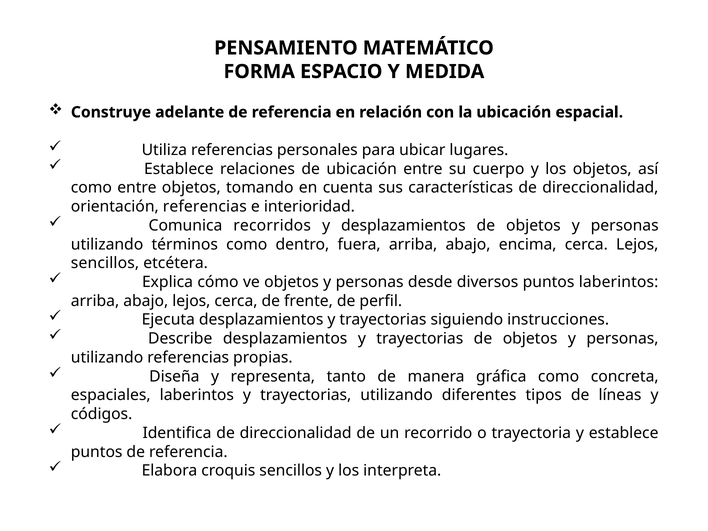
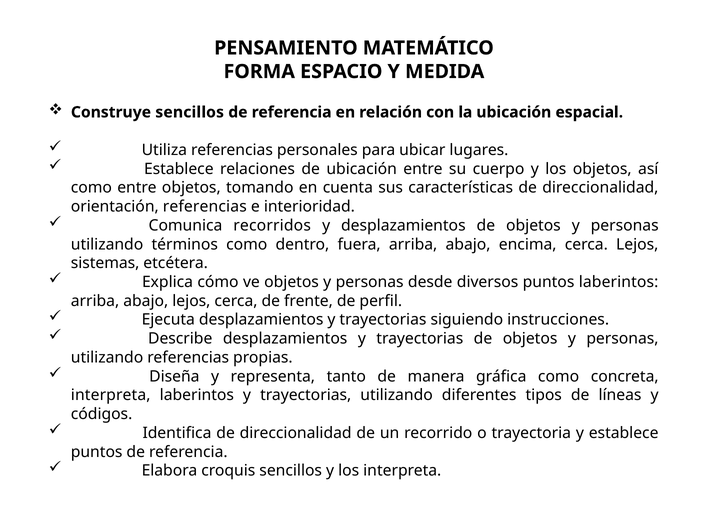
Construye adelante: adelante -> sencillos
sencillos at (105, 263): sencillos -> sistemas
espaciales at (111, 395): espaciales -> interpreta
